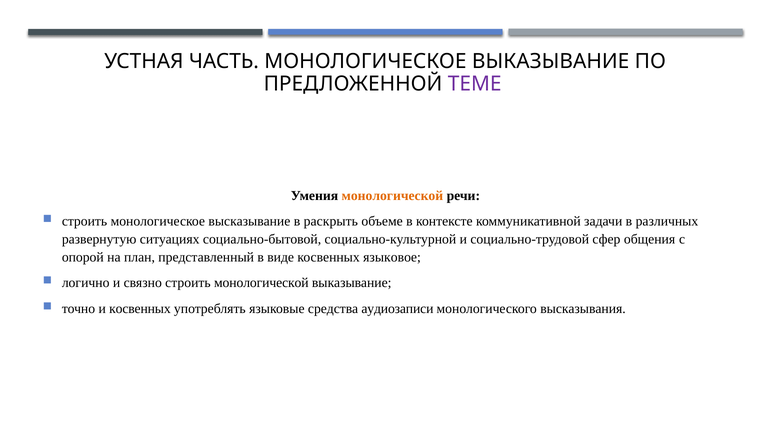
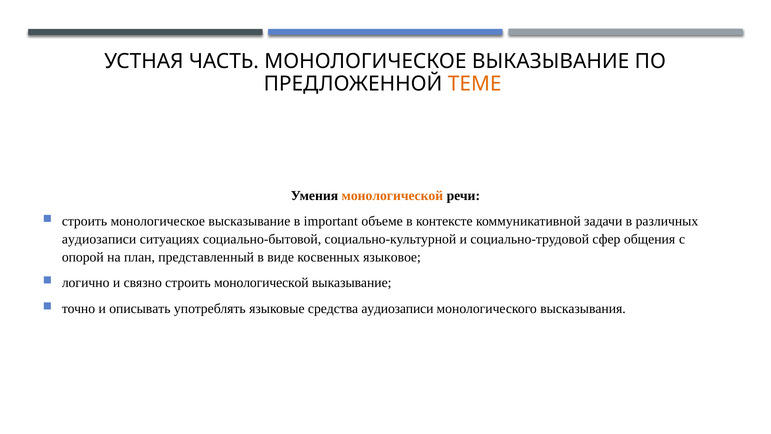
ТЕМЕ colour: purple -> orange
раскрыть: раскрыть -> important
развернутую at (99, 239): развернутую -> аудиозаписи
и косвенных: косвенных -> описывать
